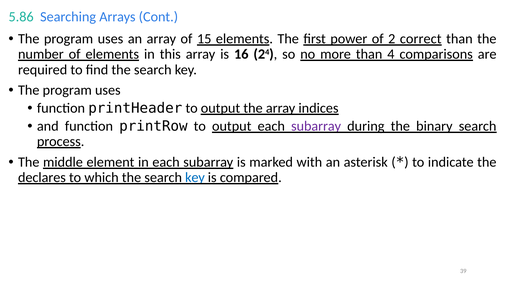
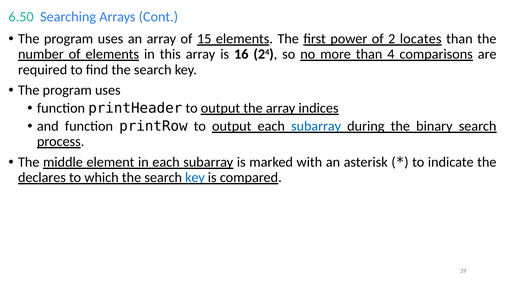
5.86: 5.86 -> 6.50
correct: correct -> locates
subarray at (316, 126) colour: purple -> blue
